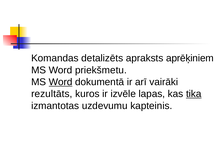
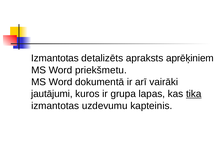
Komandas at (55, 58): Komandas -> Izmantotas
Word at (61, 82) underline: present -> none
rezultāts: rezultāts -> jautājumi
izvēle: izvēle -> grupa
